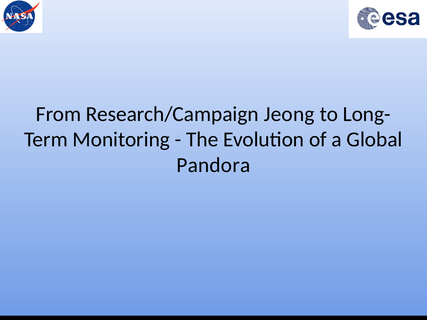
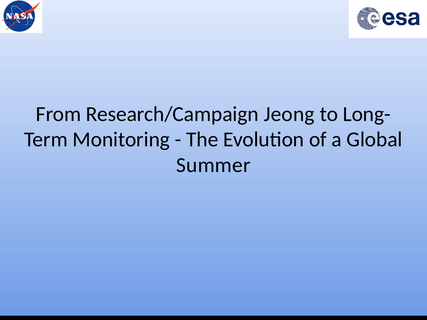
Pandora: Pandora -> Summer
